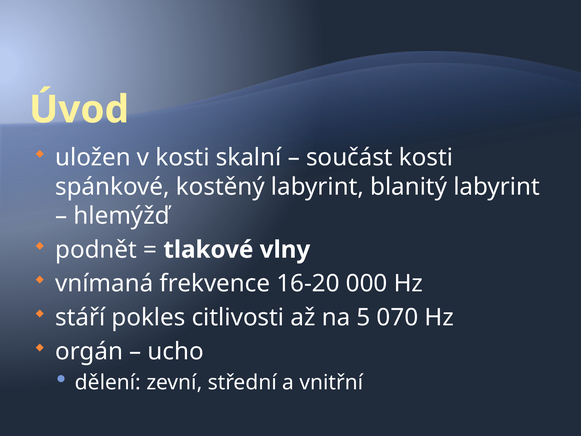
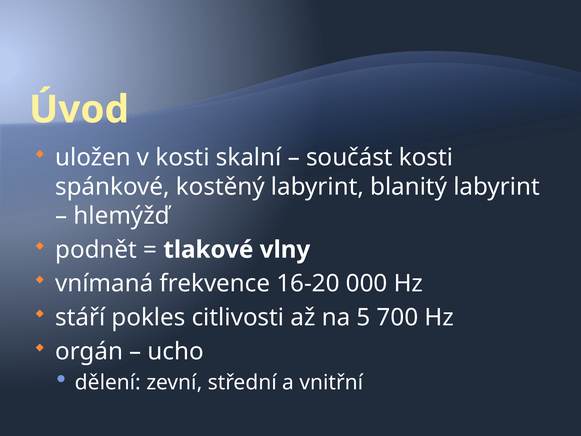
070: 070 -> 700
